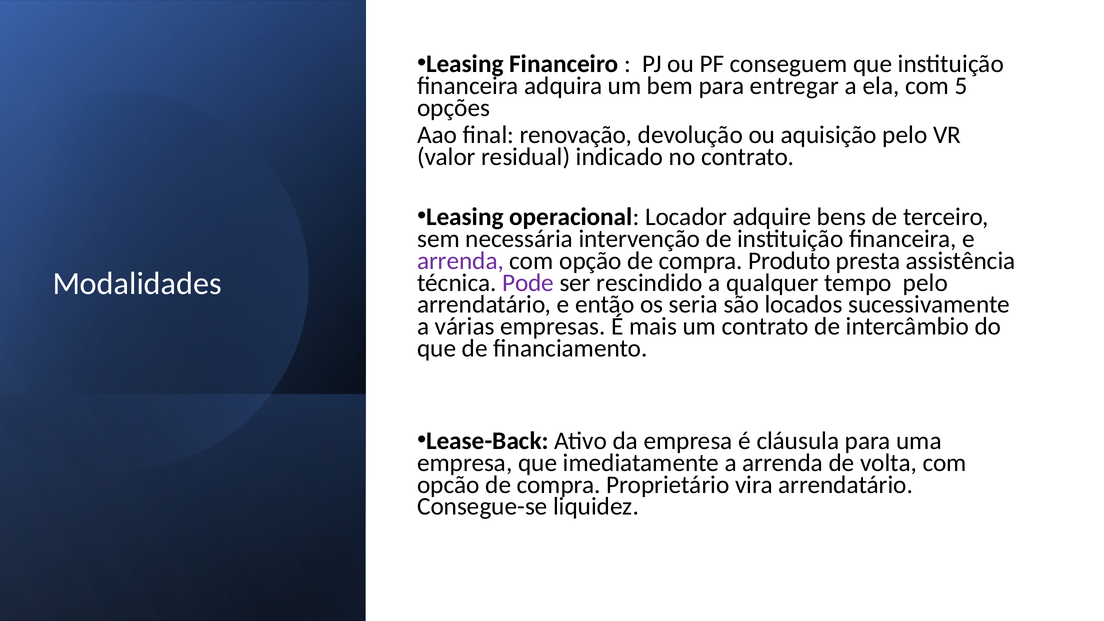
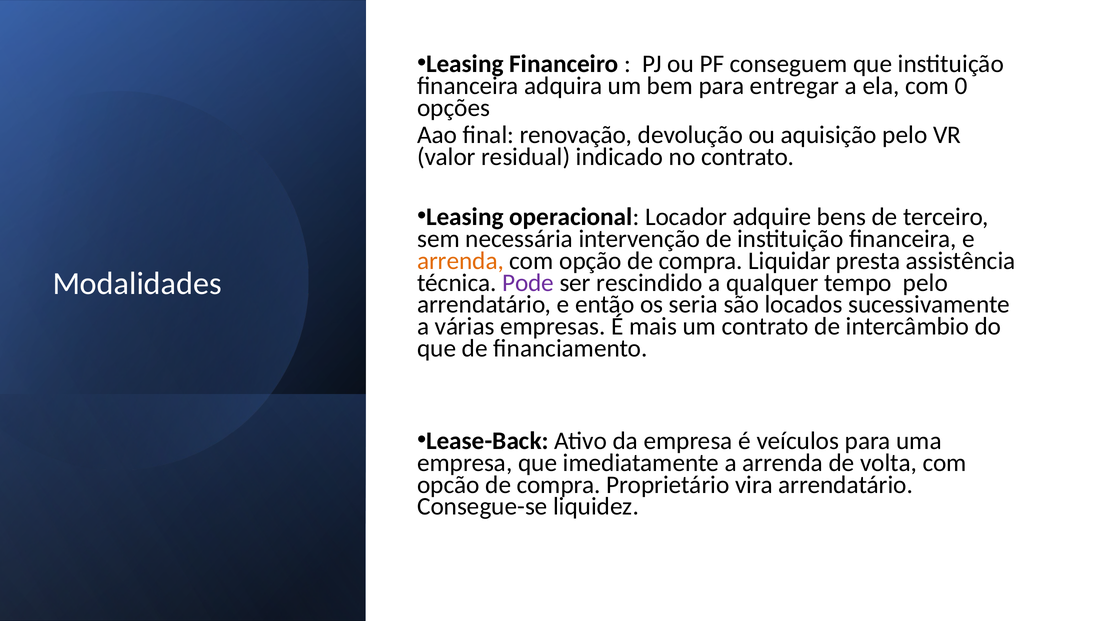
5: 5 -> 0
arrenda at (461, 261) colour: purple -> orange
Produto: Produto -> Liquidar
cláusula: cláusula -> veículos
